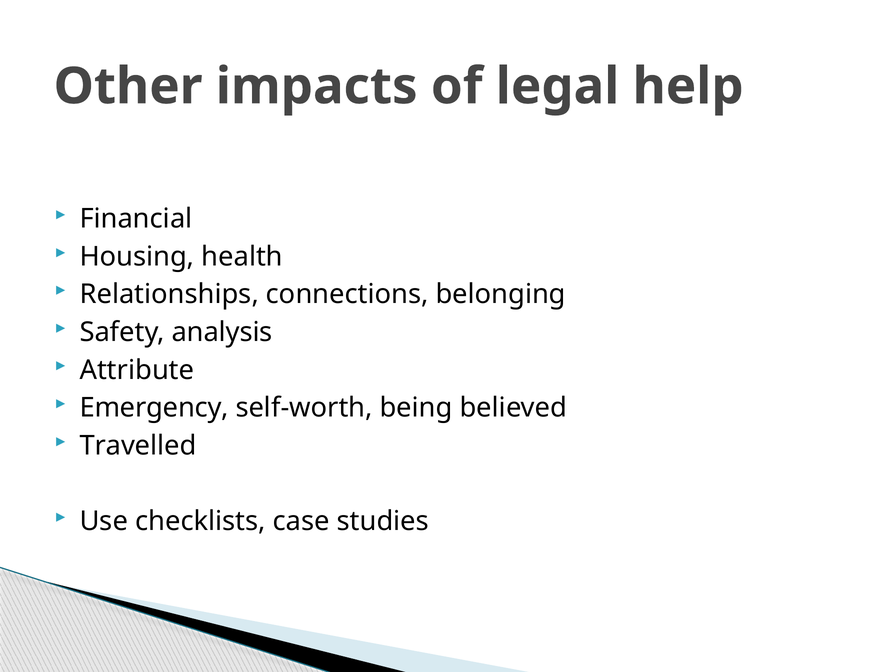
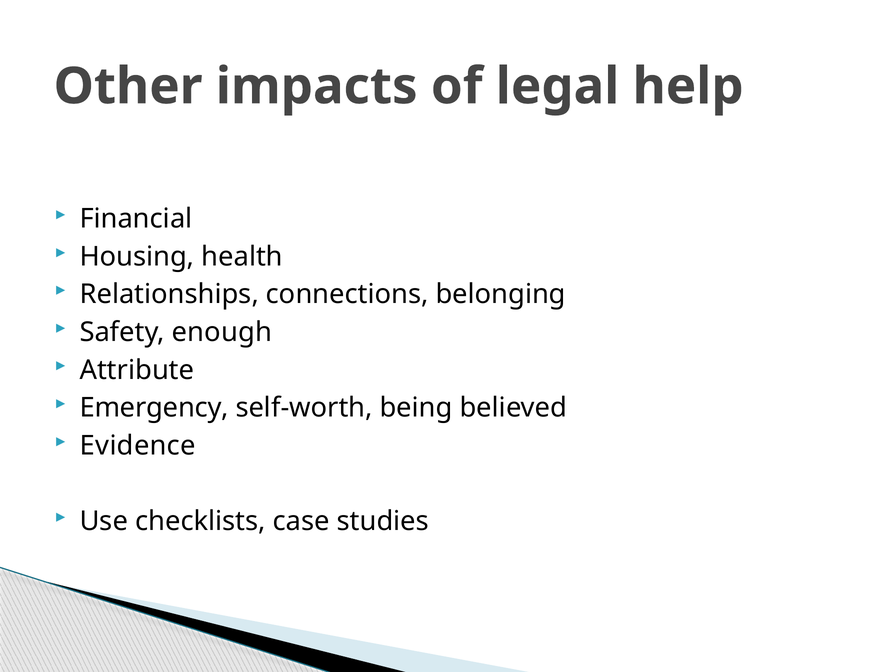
analysis: analysis -> enough
Travelled: Travelled -> Evidence
